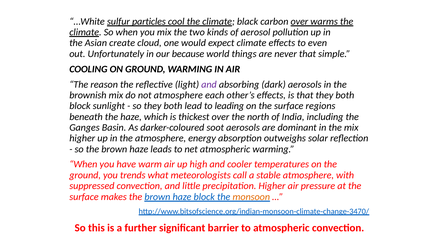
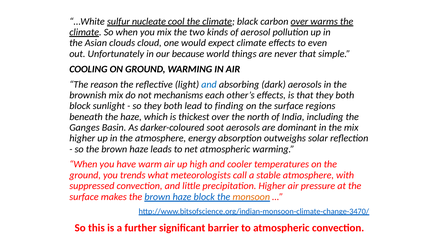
particles: particles -> nucleate
create: create -> clouds
and at (209, 84) colour: purple -> blue
not atmosphere: atmosphere -> mechanisms
leading: leading -> finding
